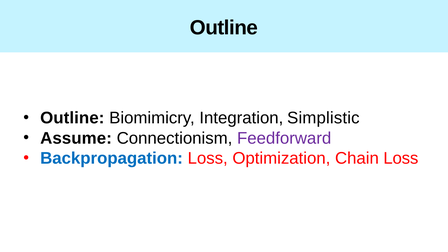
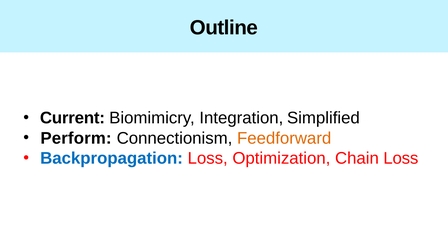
Outline at (72, 118): Outline -> Current
Simplistic: Simplistic -> Simplified
Assume: Assume -> Perform
Feedforward colour: purple -> orange
